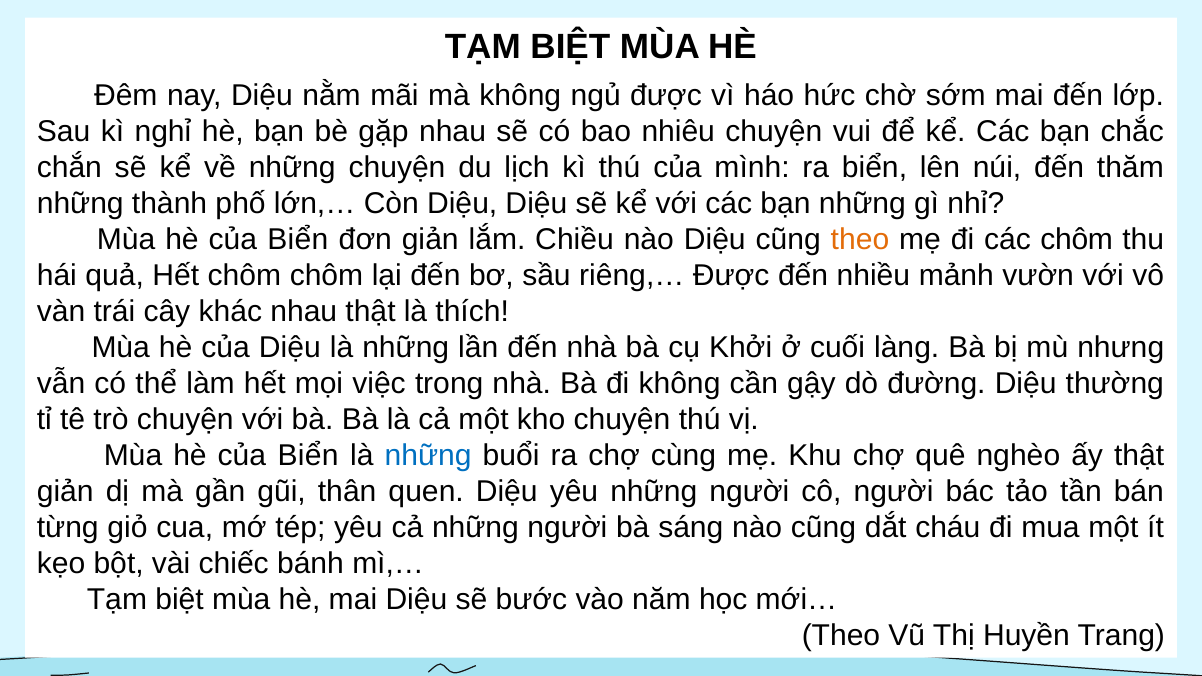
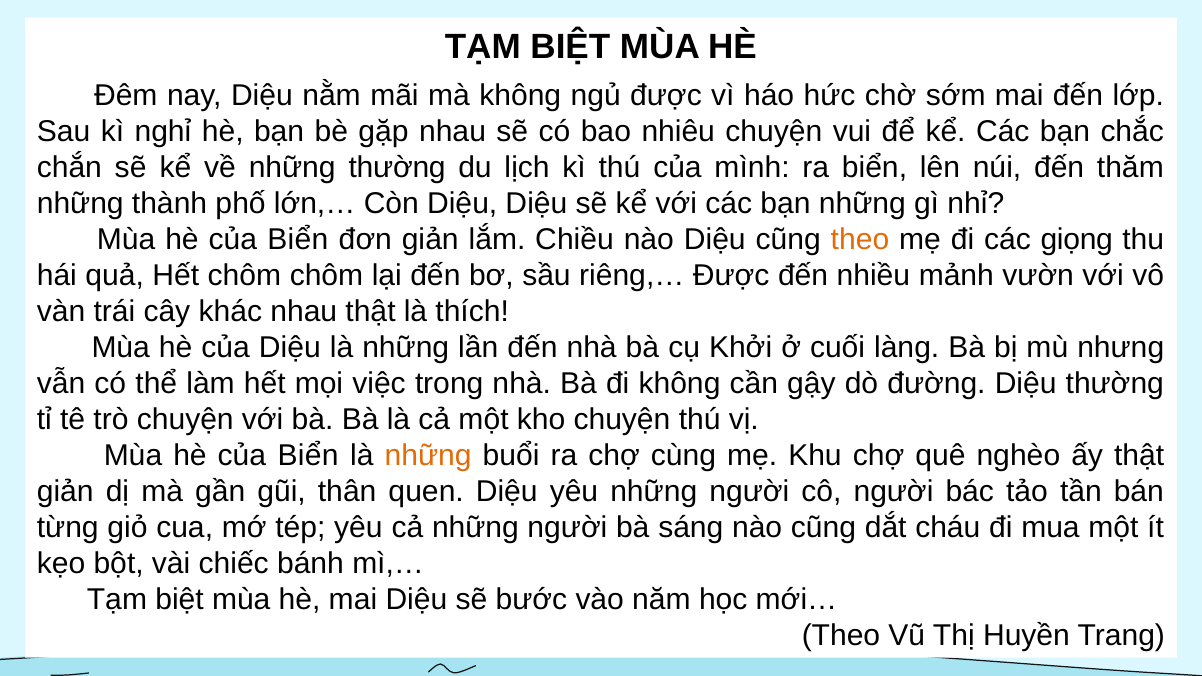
những chuyện: chuyện -> thường
các chôm: chôm -> giọng
những at (428, 456) colour: blue -> orange
